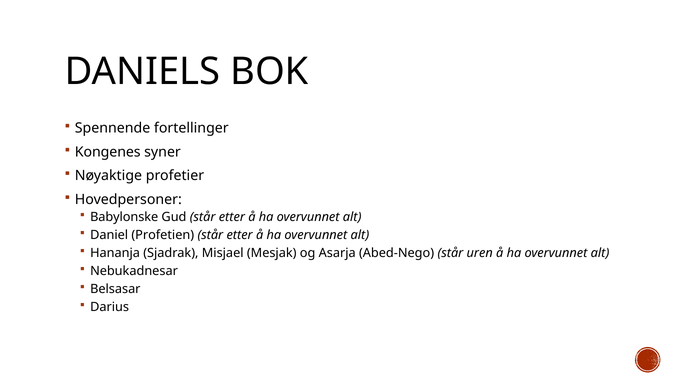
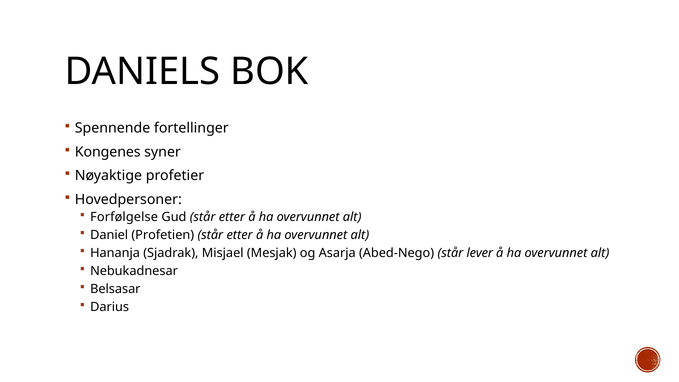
Babylonske: Babylonske -> Forfølgelse
uren: uren -> lever
